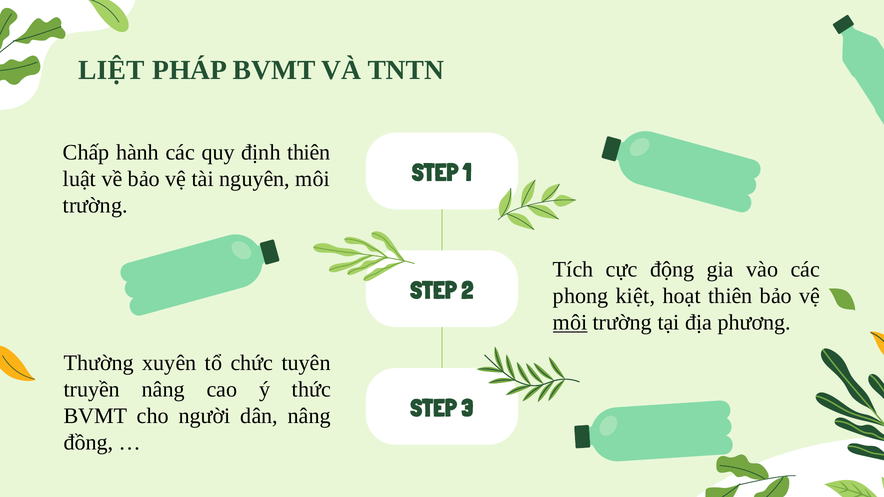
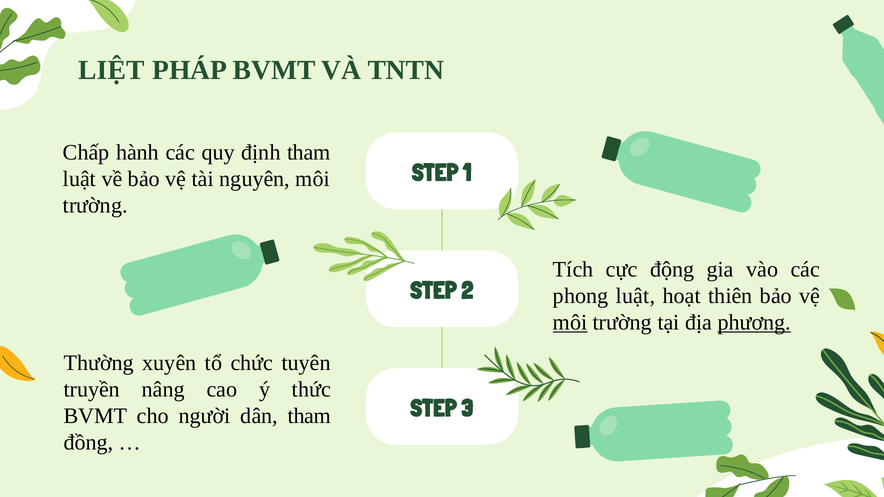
định thiên: thiên -> tham
phong kiệt: kiệt -> luật
phương underline: none -> present
dân nâng: nâng -> tham
